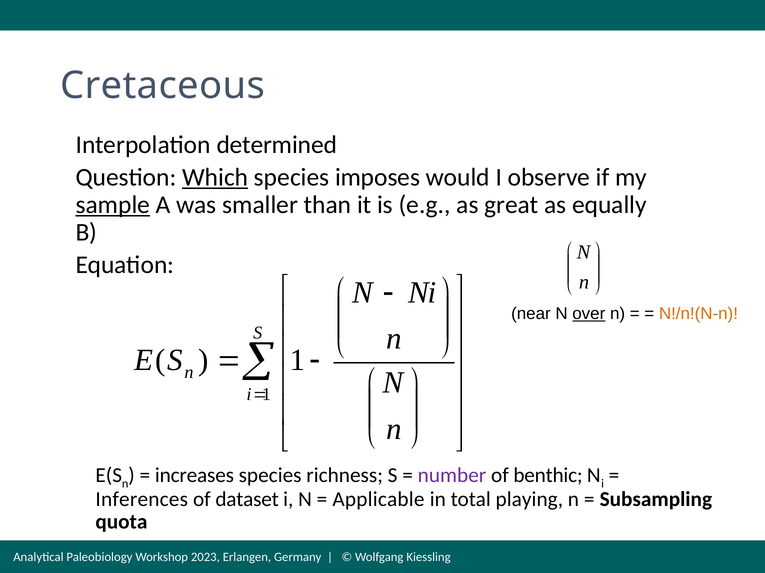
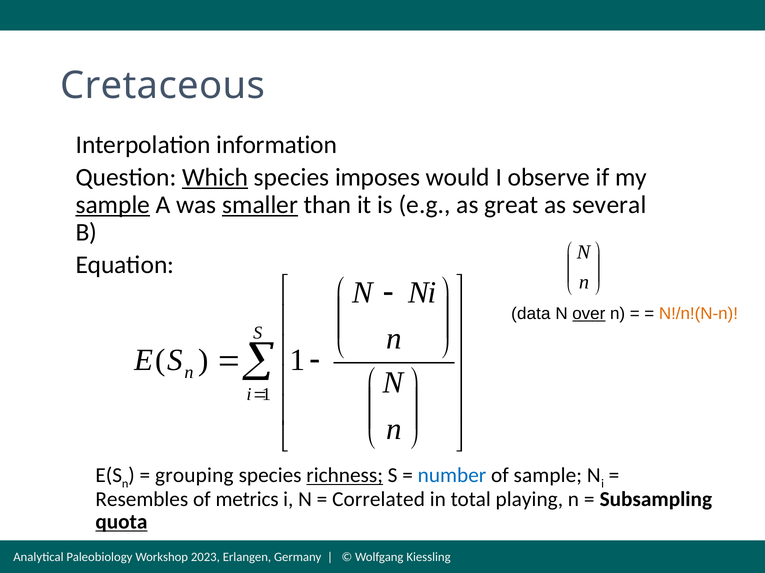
determined: determined -> information
smaller underline: none -> present
equally: equally -> several
near: near -> data
increases: increases -> grouping
richness underline: none -> present
number colour: purple -> blue
of benthic: benthic -> sample
Inferences: Inferences -> Resembles
dataset: dataset -> metrics
Applicable: Applicable -> Correlated
quota underline: none -> present
